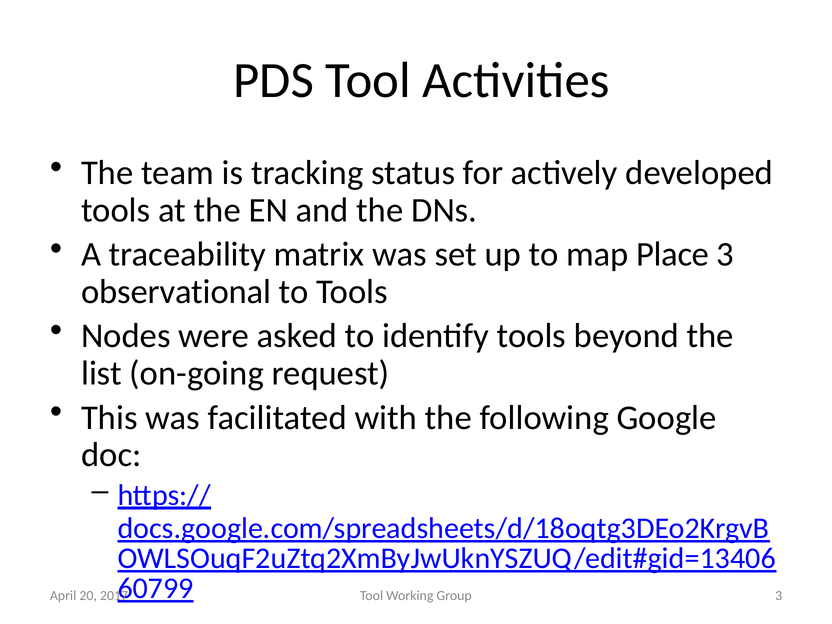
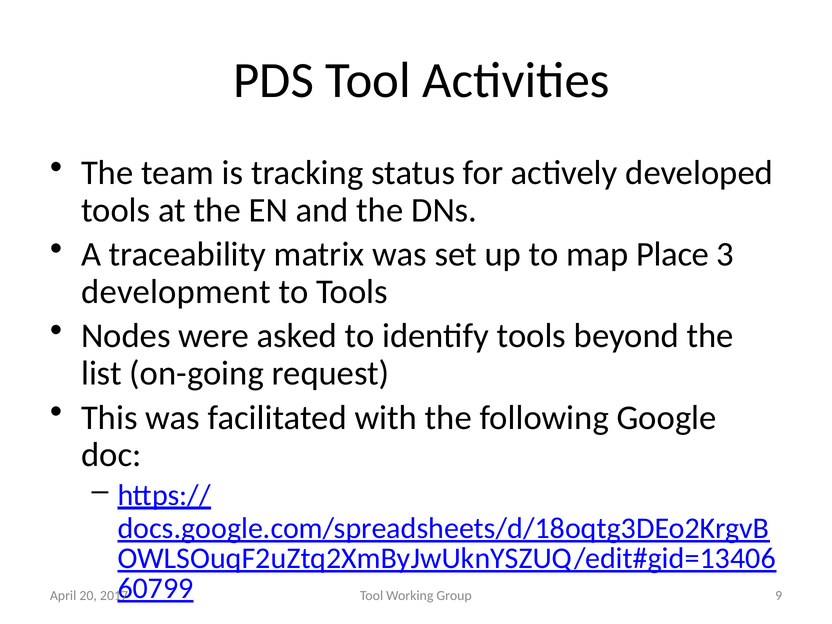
observational: observational -> development
Group 3: 3 -> 9
